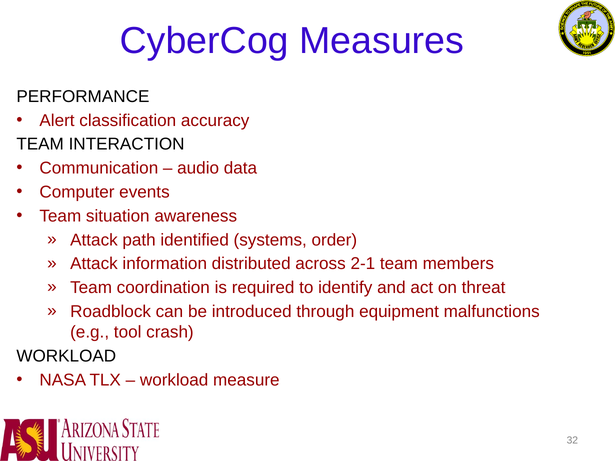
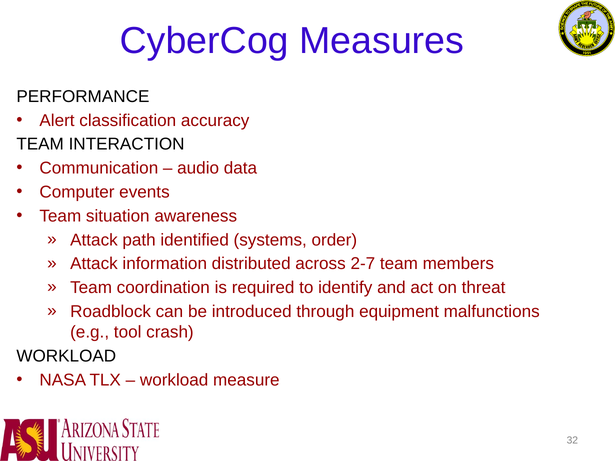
2-1: 2-1 -> 2-7
